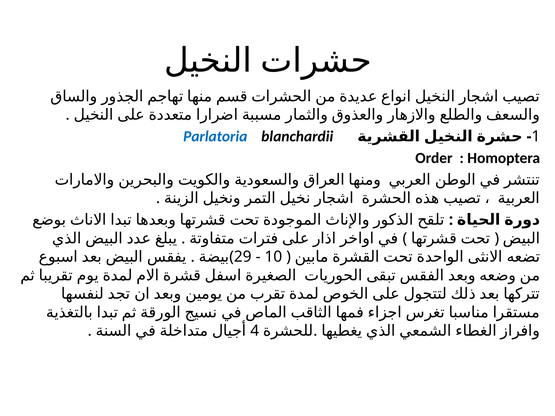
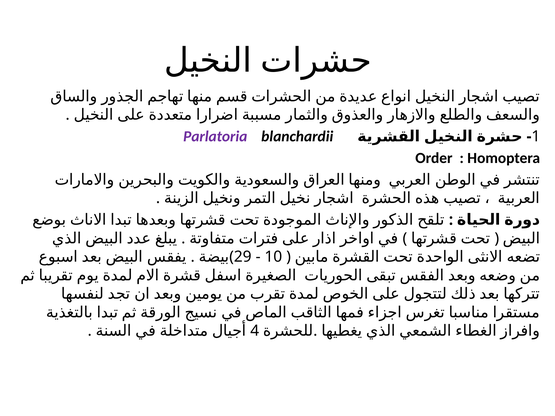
Parlatoria colour: blue -> purple
